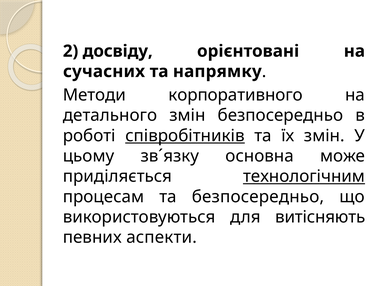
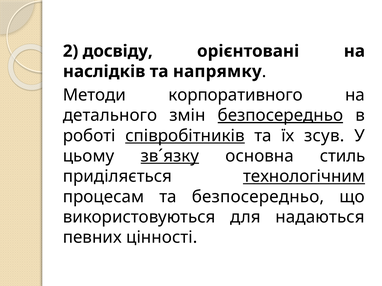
сучасних: сучасних -> наслідків
безпосередньо at (280, 116) underline: none -> present
їх змін: змін -> зсув
зв´язку underline: none -> present
може: може -> стиль
витісняють: витісняють -> надаються
аспекти: аспекти -> цінності
